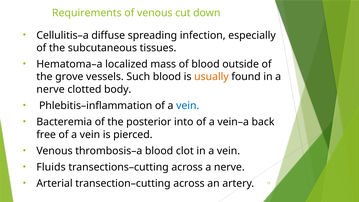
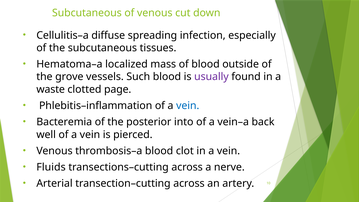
Requirements at (87, 13): Requirements -> Subcutaneous
usually colour: orange -> purple
nerve at (51, 89): nerve -> waste
body: body -> page
free: free -> well
